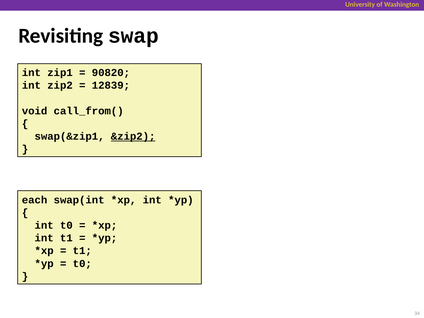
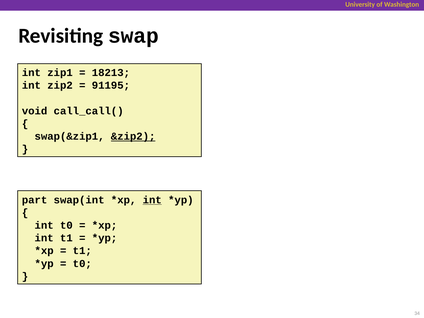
90820: 90820 -> 18213
12839: 12839 -> 91195
call_from(: call_from( -> call_call(
each: each -> part
int at (152, 200) underline: none -> present
